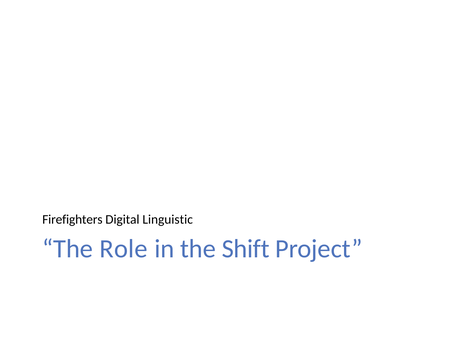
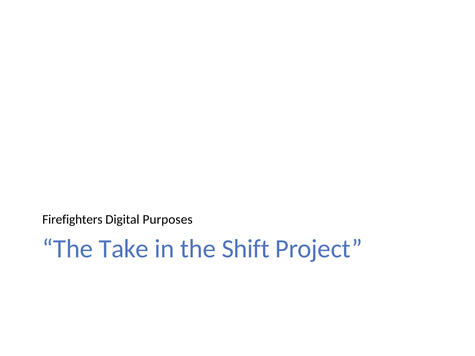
Linguistic: Linguistic -> Purposes
Role: Role -> Take
